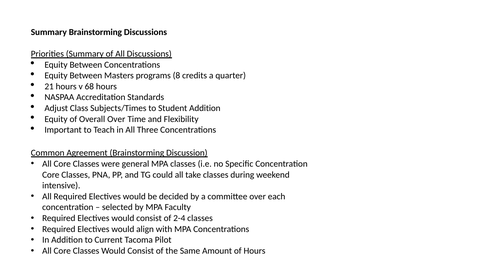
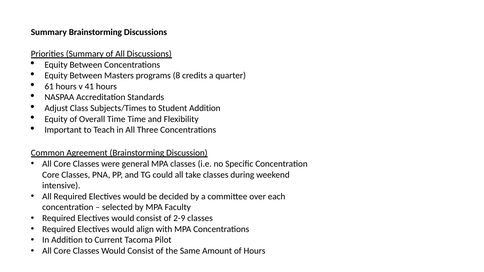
21: 21 -> 61
68: 68 -> 41
Overall Over: Over -> Time
2-4: 2-4 -> 2-9
